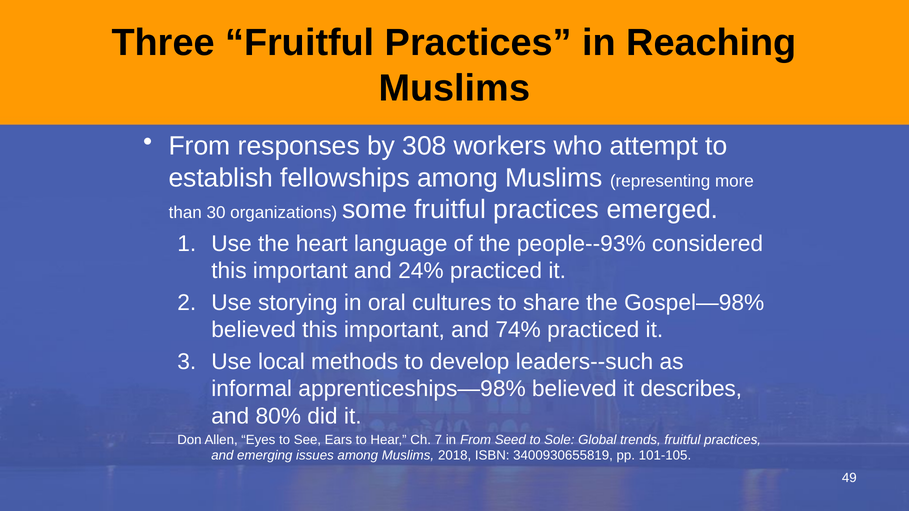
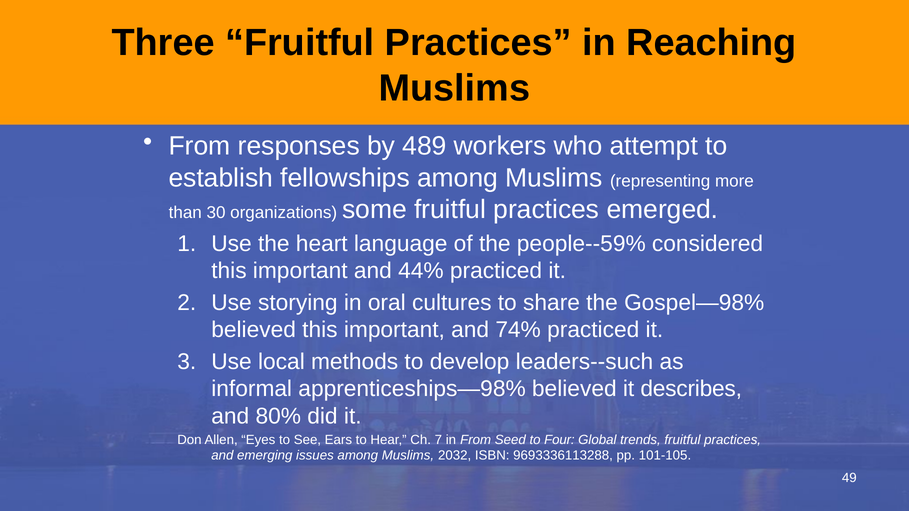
308: 308 -> 489
people--93%: people--93% -> people--59%
24%: 24% -> 44%
Sole: Sole -> Four
2018: 2018 -> 2032
3400930655819: 3400930655819 -> 9693336113288
